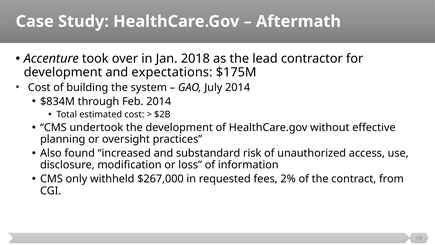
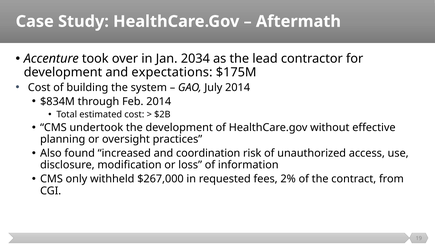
2018: 2018 -> 2034
substandard: substandard -> coordination
